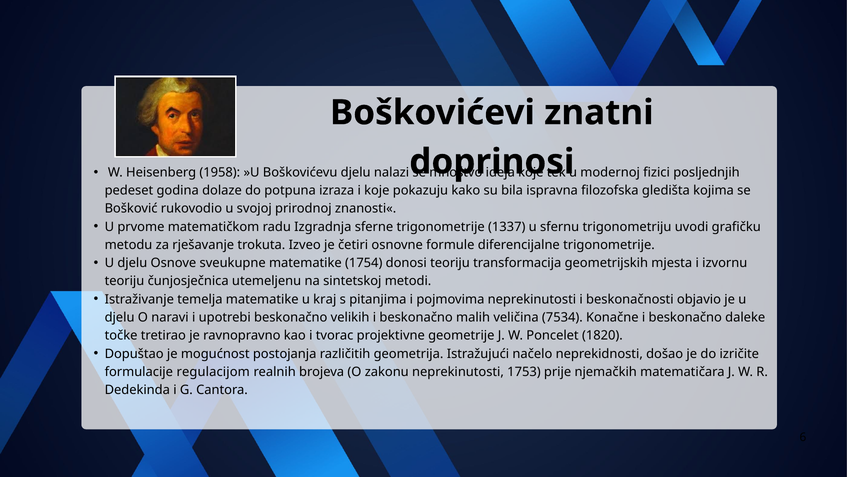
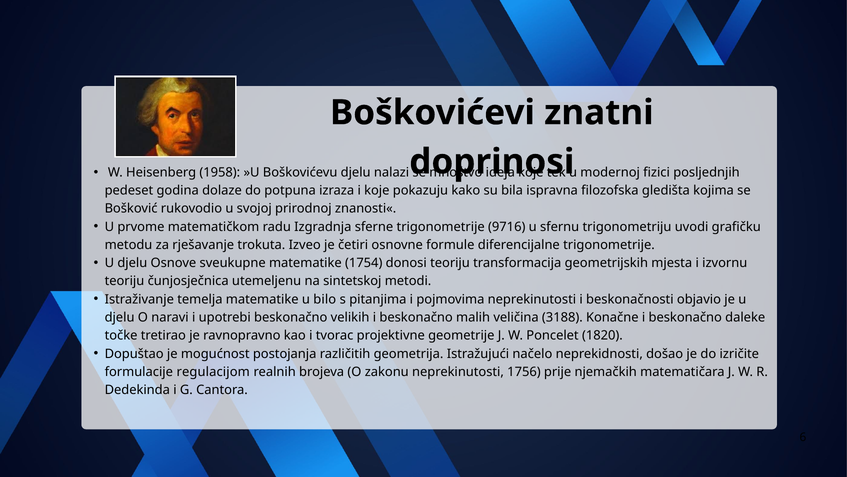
1337: 1337 -> 9716
kraj: kraj -> bilo
7534: 7534 -> 3188
1753: 1753 -> 1756
